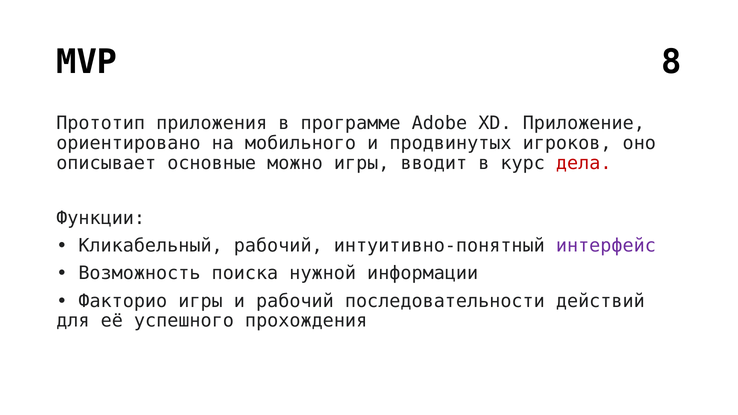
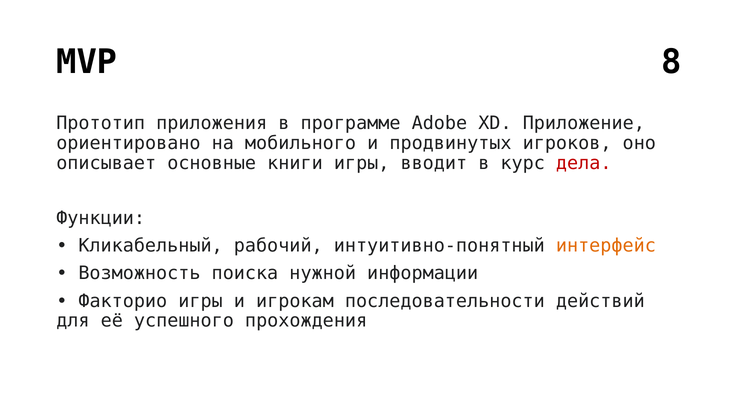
можно: можно -> книги
интерфейс colour: purple -> orange
и рабочий: рабочий -> игрокам
